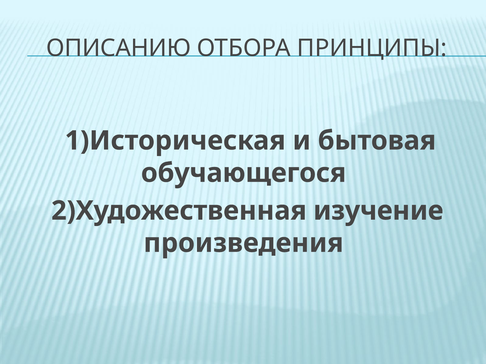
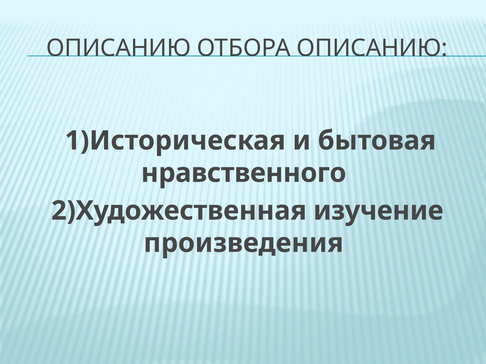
ОТБОРА ПРИНЦИПЫ: ПРИНЦИПЫ -> ОПИСАНИЮ
обучающегося: обучающегося -> нравственного
